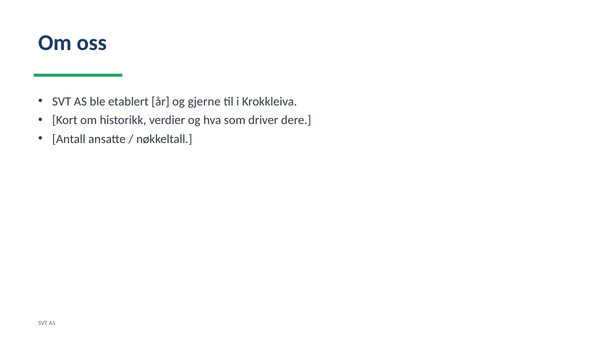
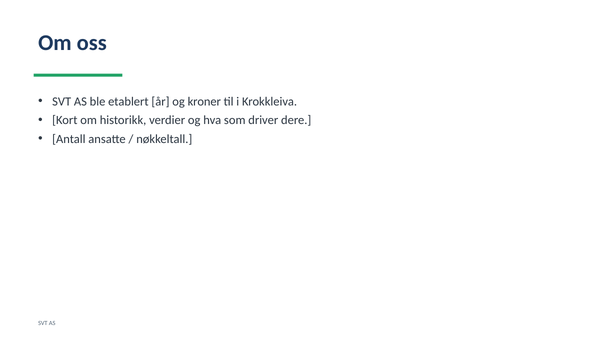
gjerne: gjerne -> kroner
